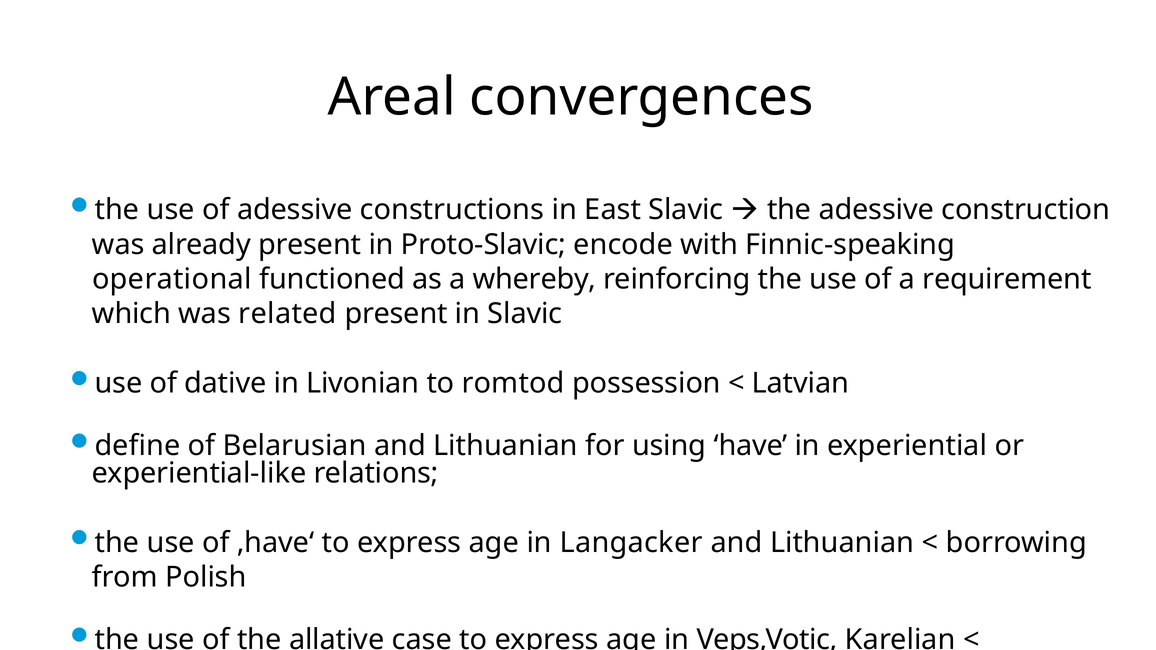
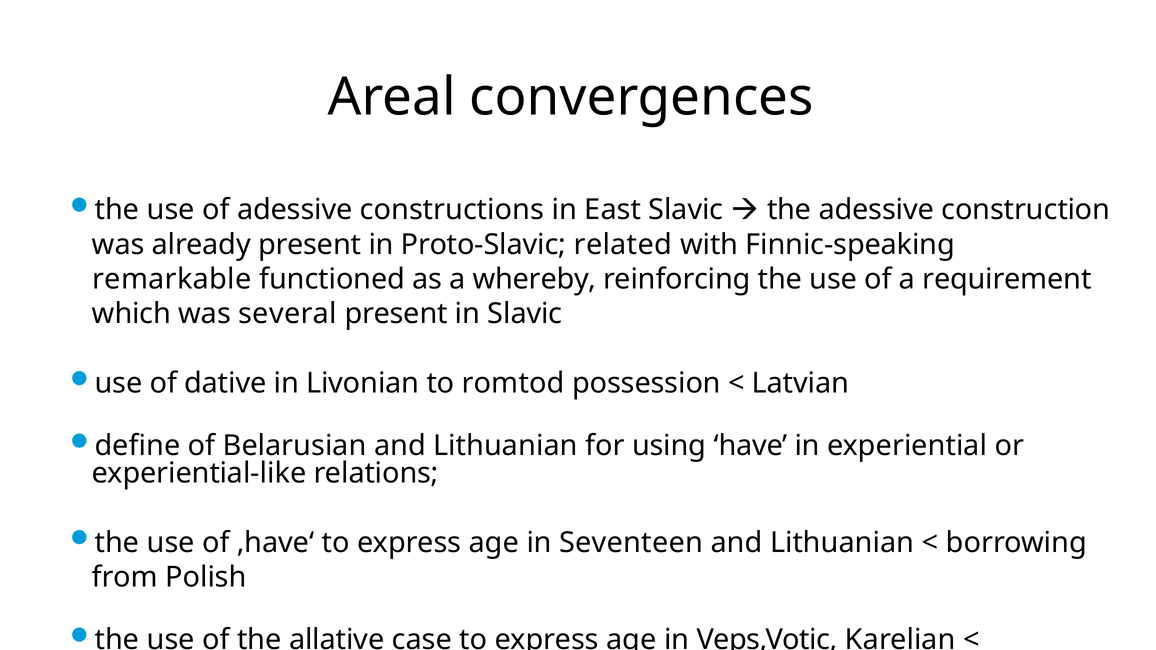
encode: encode -> related
operational: operational -> remarkable
related: related -> several
Langacker: Langacker -> Seventeen
